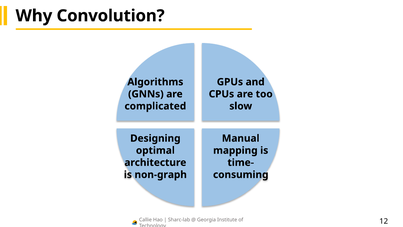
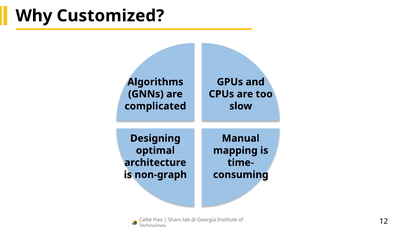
Convolution: Convolution -> Customized
